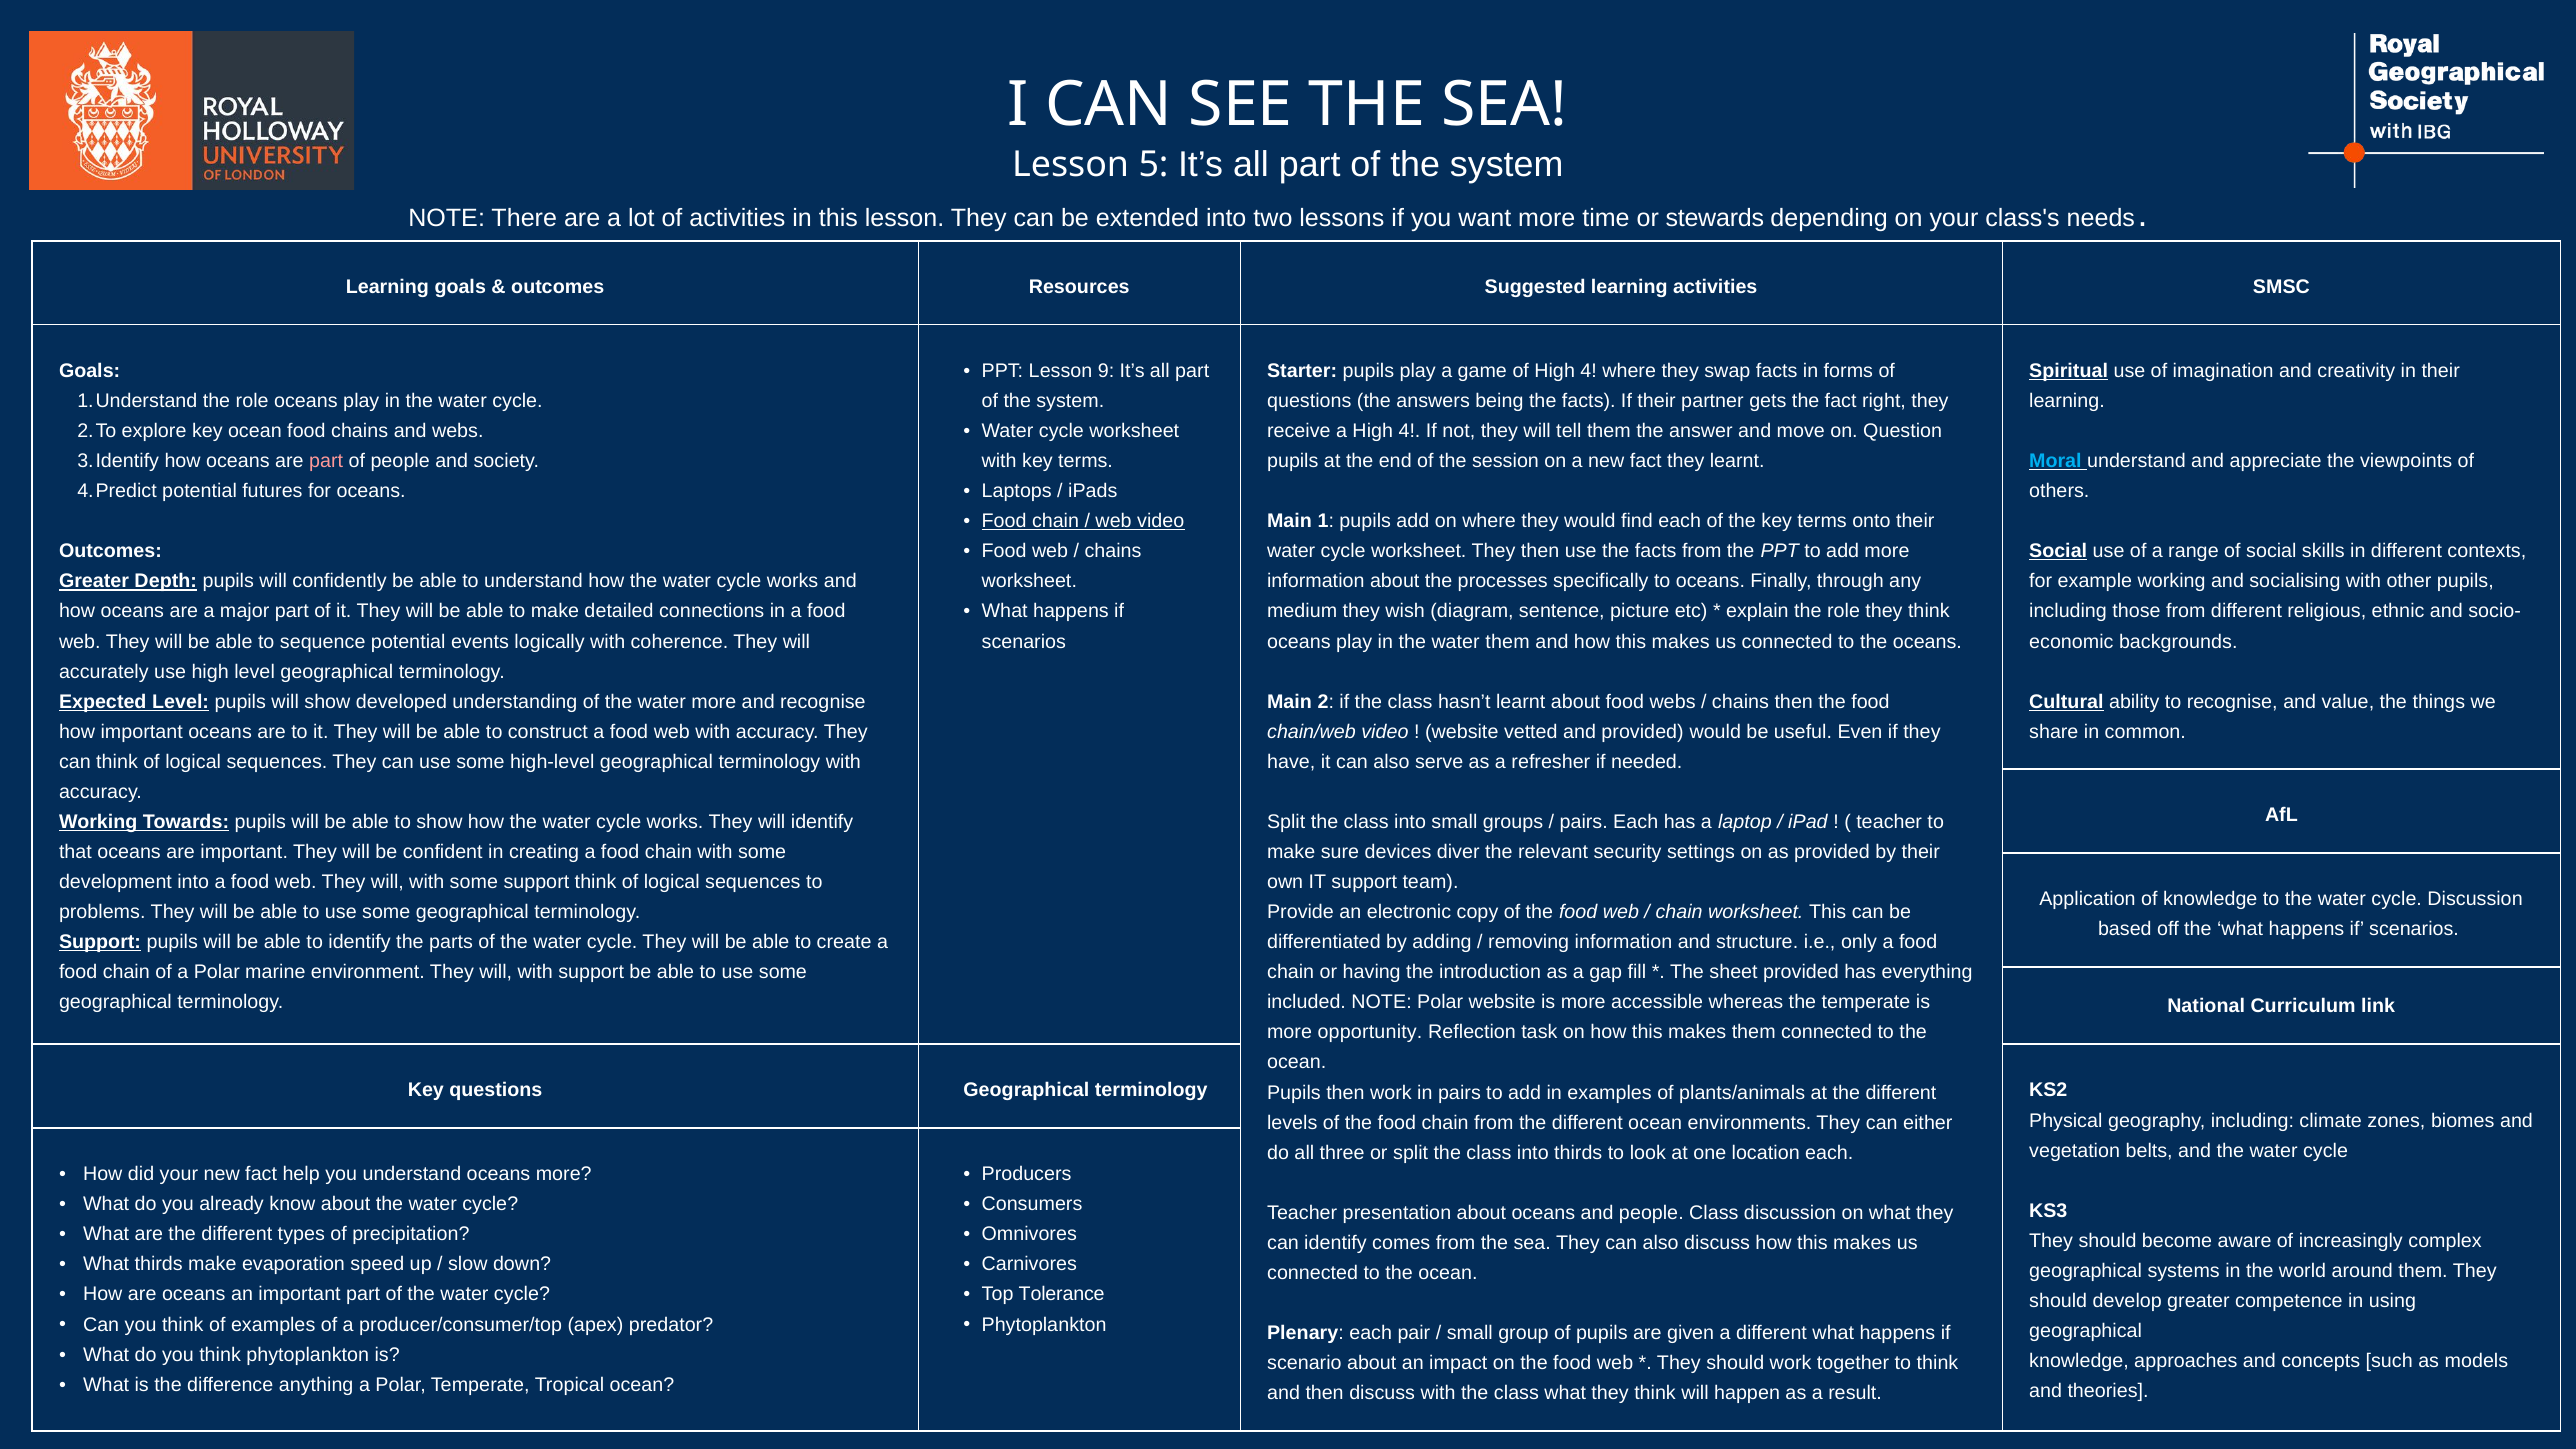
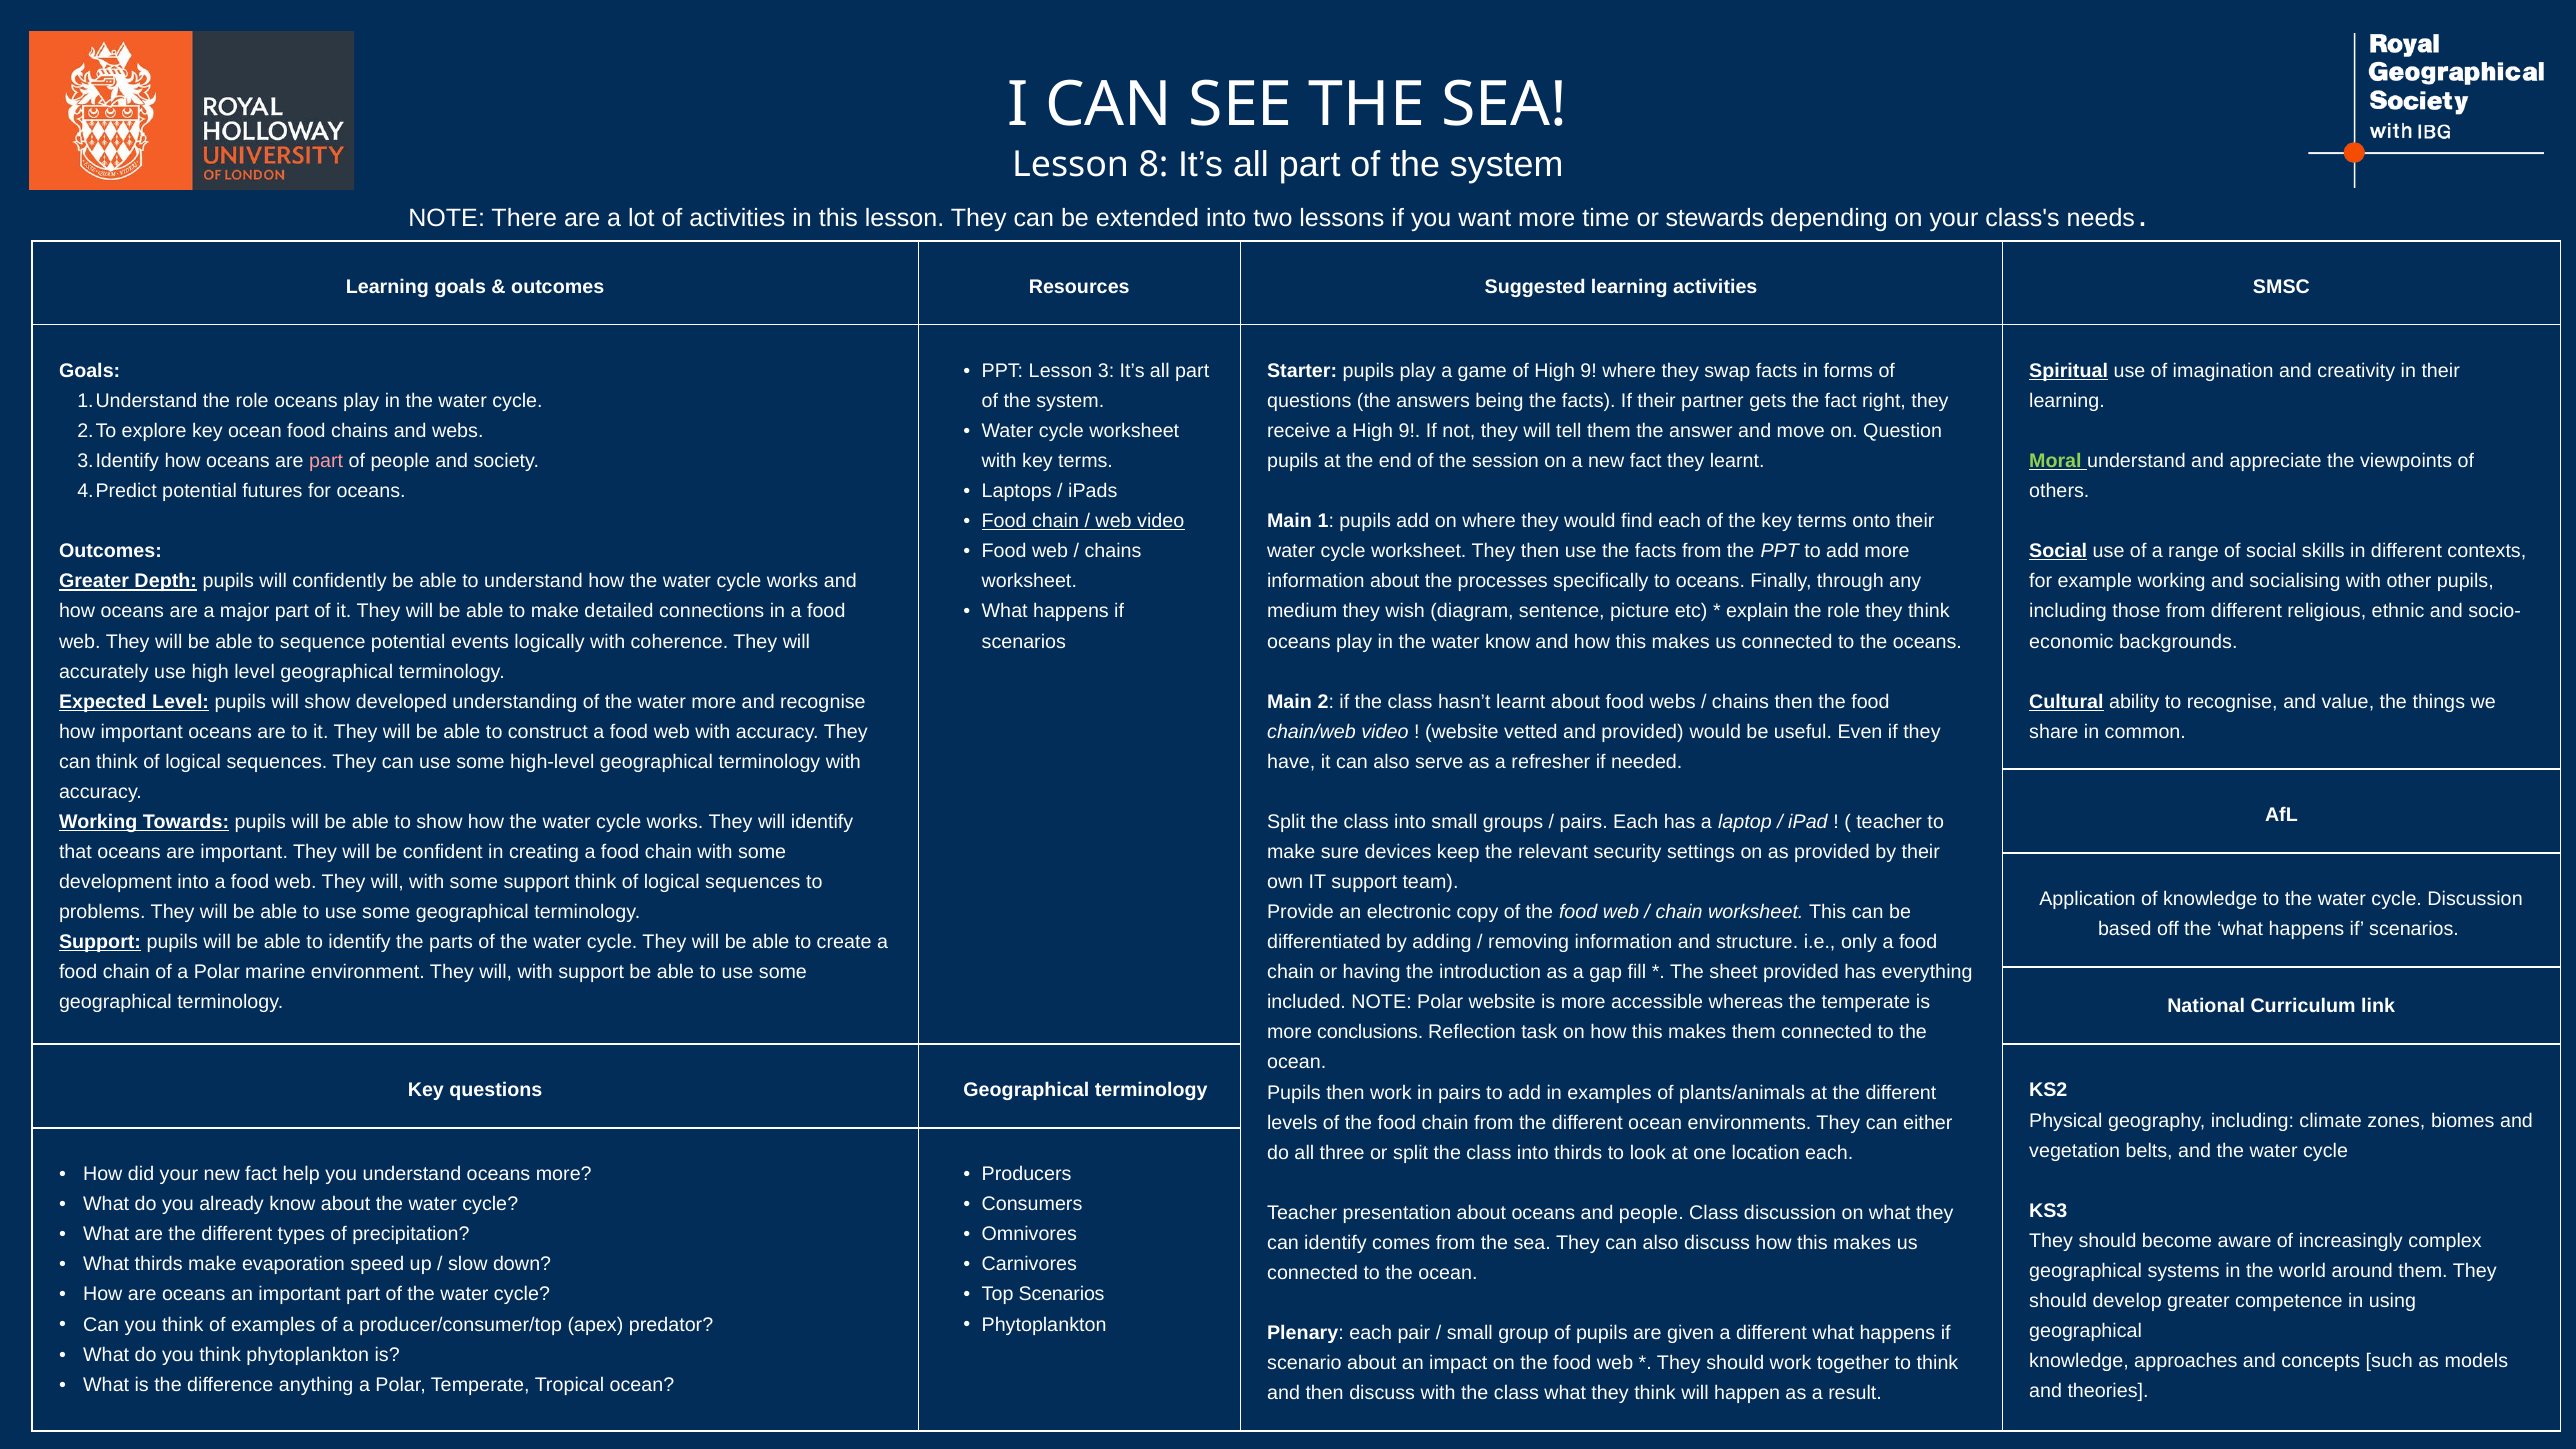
5: 5 -> 8
9: 9 -> 3
of High 4: 4 -> 9
a High 4: 4 -> 9
Moral colour: light blue -> light green
water them: them -> know
diver: diver -> keep
opportunity: opportunity -> conclusions
Top Tolerance: Tolerance -> Scenarios
